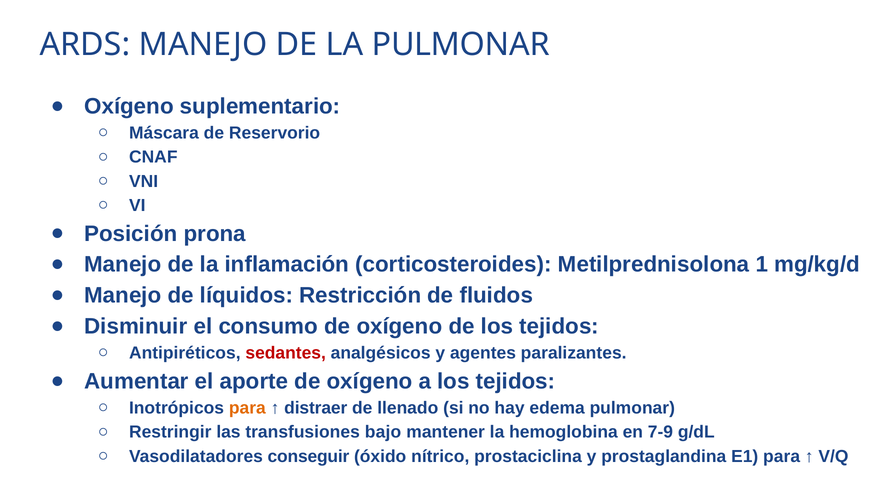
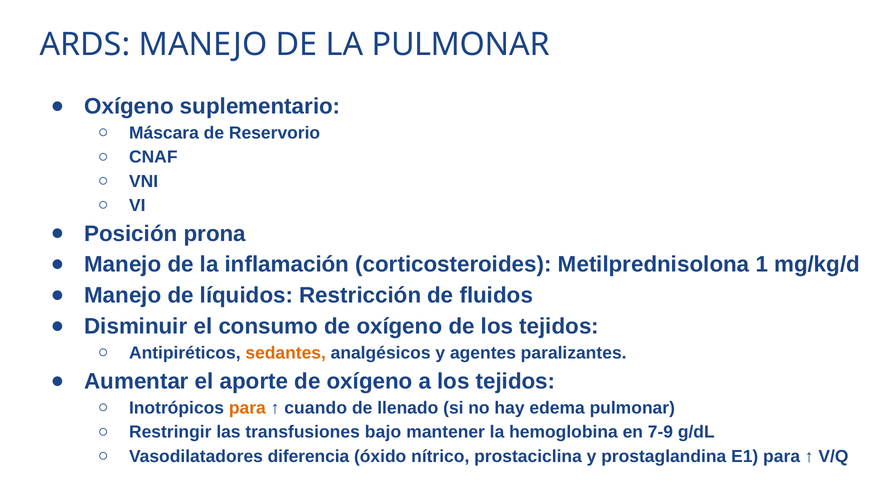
sedantes colour: red -> orange
distraer: distraer -> cuando
conseguir: conseguir -> diferencia
